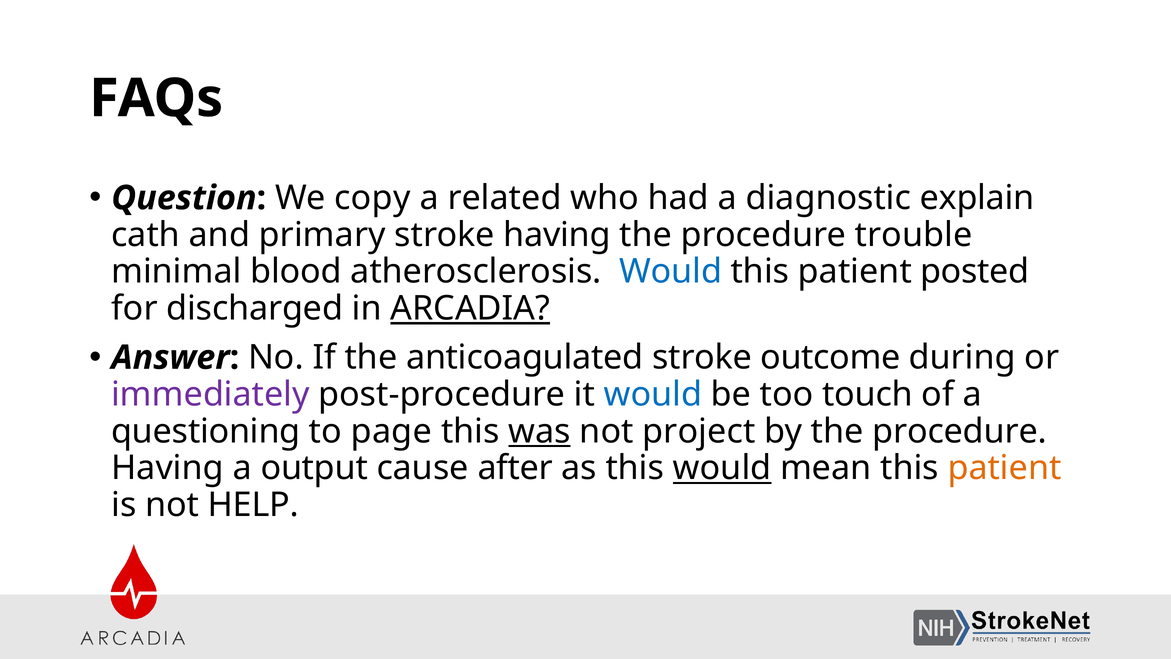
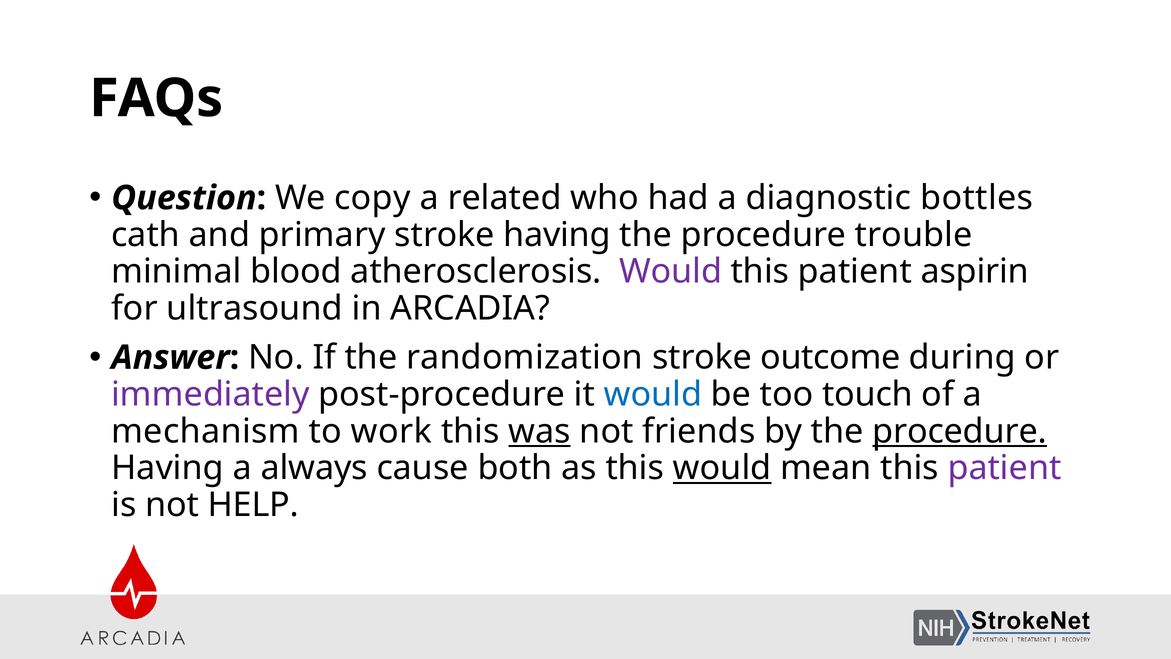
explain: explain -> bottles
Would at (671, 272) colour: blue -> purple
posted: posted -> aspirin
discharged: discharged -> ultrasound
ARCADIA underline: present -> none
anticoagulated: anticoagulated -> randomization
questioning: questioning -> mechanism
page: page -> work
project: project -> friends
procedure at (960, 431) underline: none -> present
output: output -> always
after: after -> both
patient at (1005, 468) colour: orange -> purple
